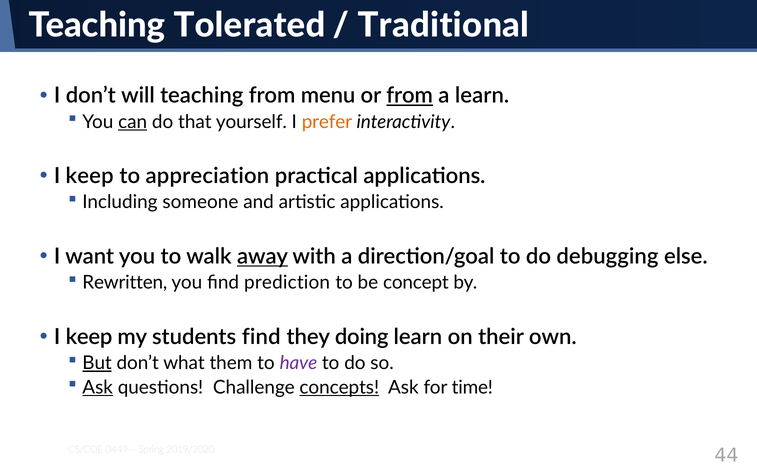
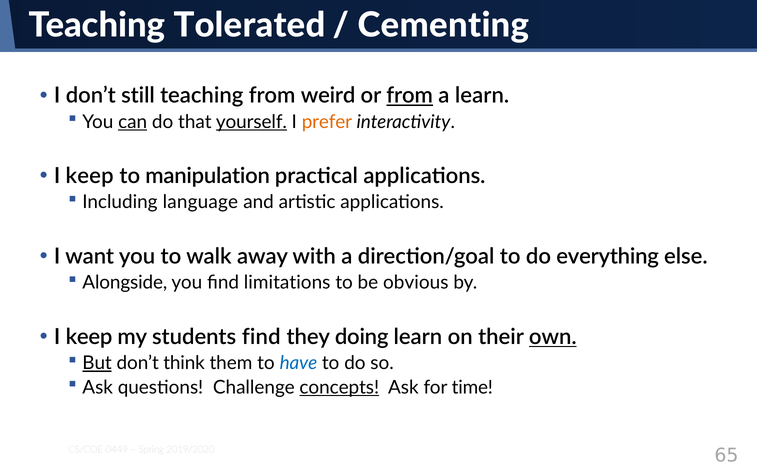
Traditional: Traditional -> Cementing
will: will -> still
menu: menu -> weird
yourself underline: none -> present
appreciation: appreciation -> manipulation
someone: someone -> language
away underline: present -> none
debugging: debugging -> everything
Rewritten: Rewritten -> Alongside
prediction: prediction -> limitations
concept: concept -> obvious
own underline: none -> present
what: what -> think
have colour: purple -> blue
Ask at (98, 388) underline: present -> none
44: 44 -> 65
